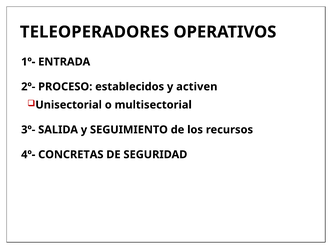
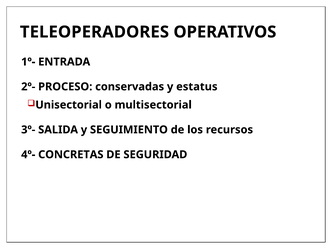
establecidos: establecidos -> conservadas
activen: activen -> estatus
